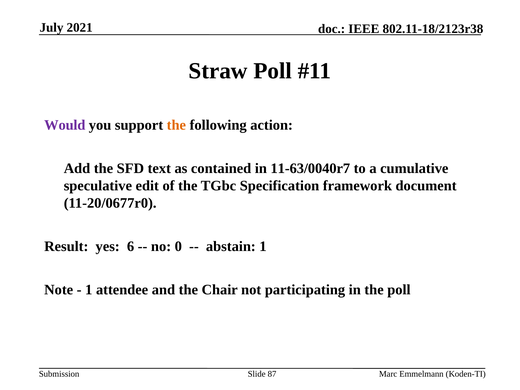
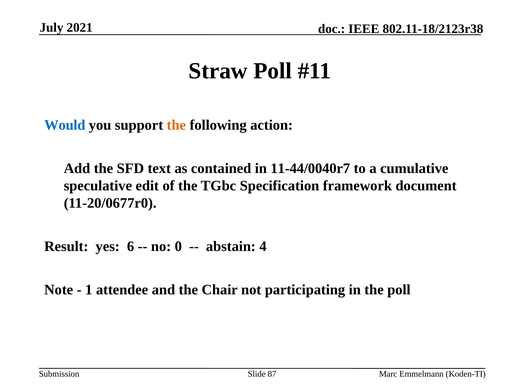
Would colour: purple -> blue
11-63/0040r7: 11-63/0040r7 -> 11-44/0040r7
abstain 1: 1 -> 4
